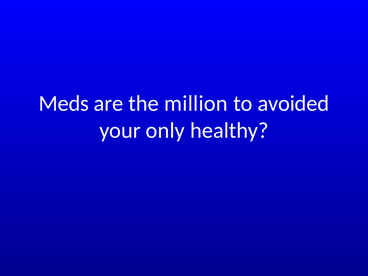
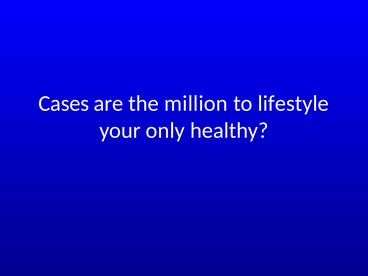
Meds: Meds -> Cases
avoided: avoided -> lifestyle
